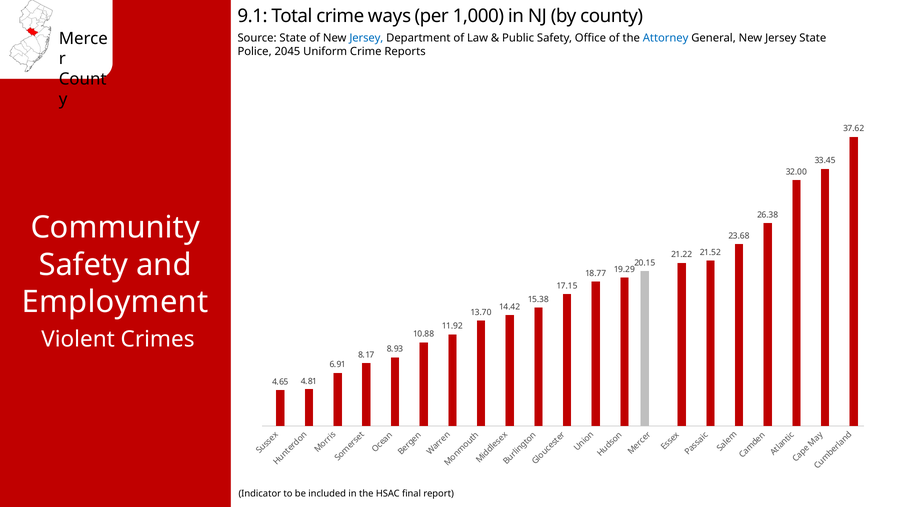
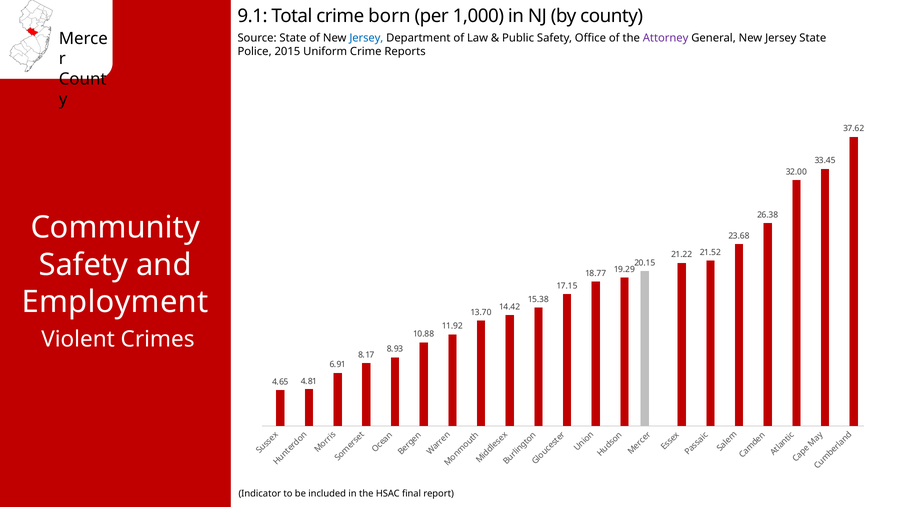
ways: ways -> born
Attorney colour: blue -> purple
2045: 2045 -> 2015
